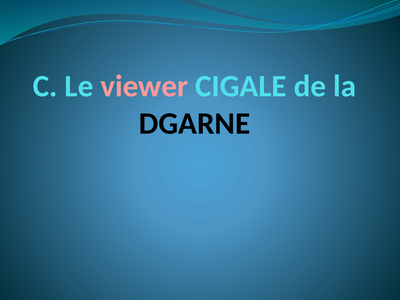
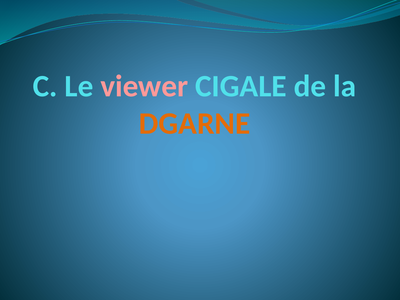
DGARNE colour: black -> orange
